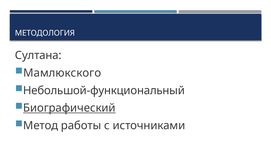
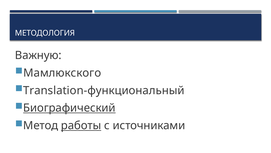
Султана: Султана -> Важную
Небольшой-функциональный: Небольшой-функциональный -> Translation-функциональный
работы underline: none -> present
